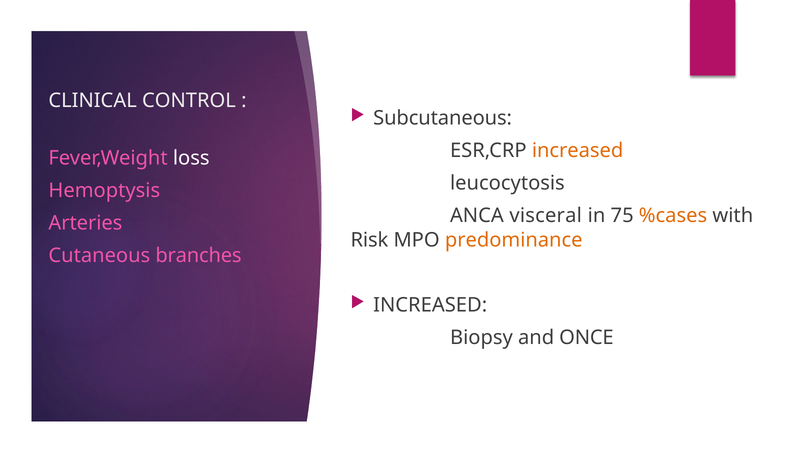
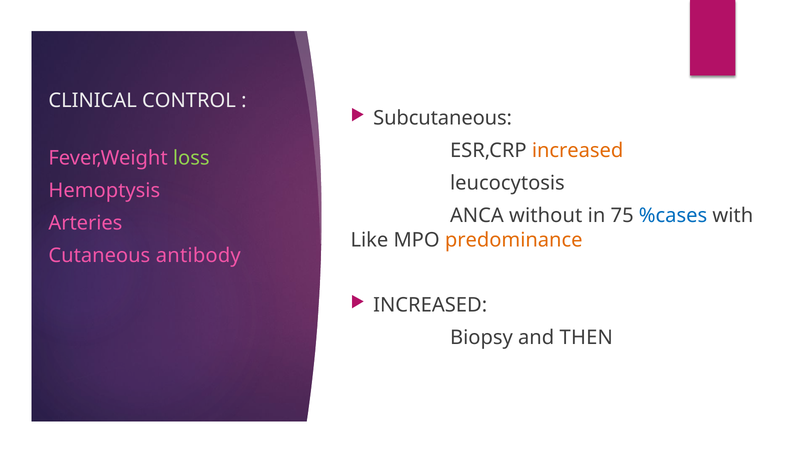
loss colour: white -> light green
visceral: visceral -> without
%cases colour: orange -> blue
Risk: Risk -> Like
branches: branches -> antibody
ONCE: ONCE -> THEN
